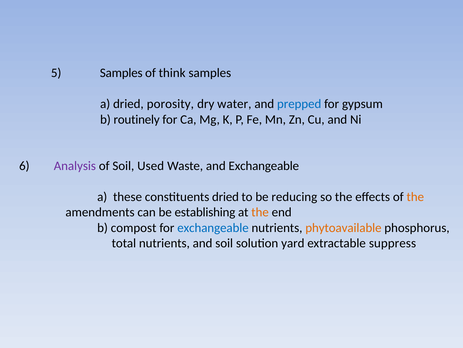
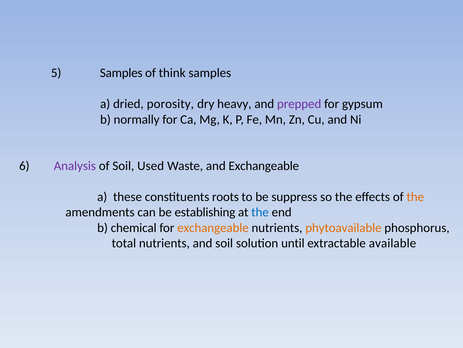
water: water -> heavy
prepped colour: blue -> purple
routinely: routinely -> normally
constituents dried: dried -> roots
reducing: reducing -> suppress
the at (260, 212) colour: orange -> blue
compost: compost -> chemical
exchangeable at (213, 227) colour: blue -> orange
yard: yard -> until
suppress: suppress -> available
